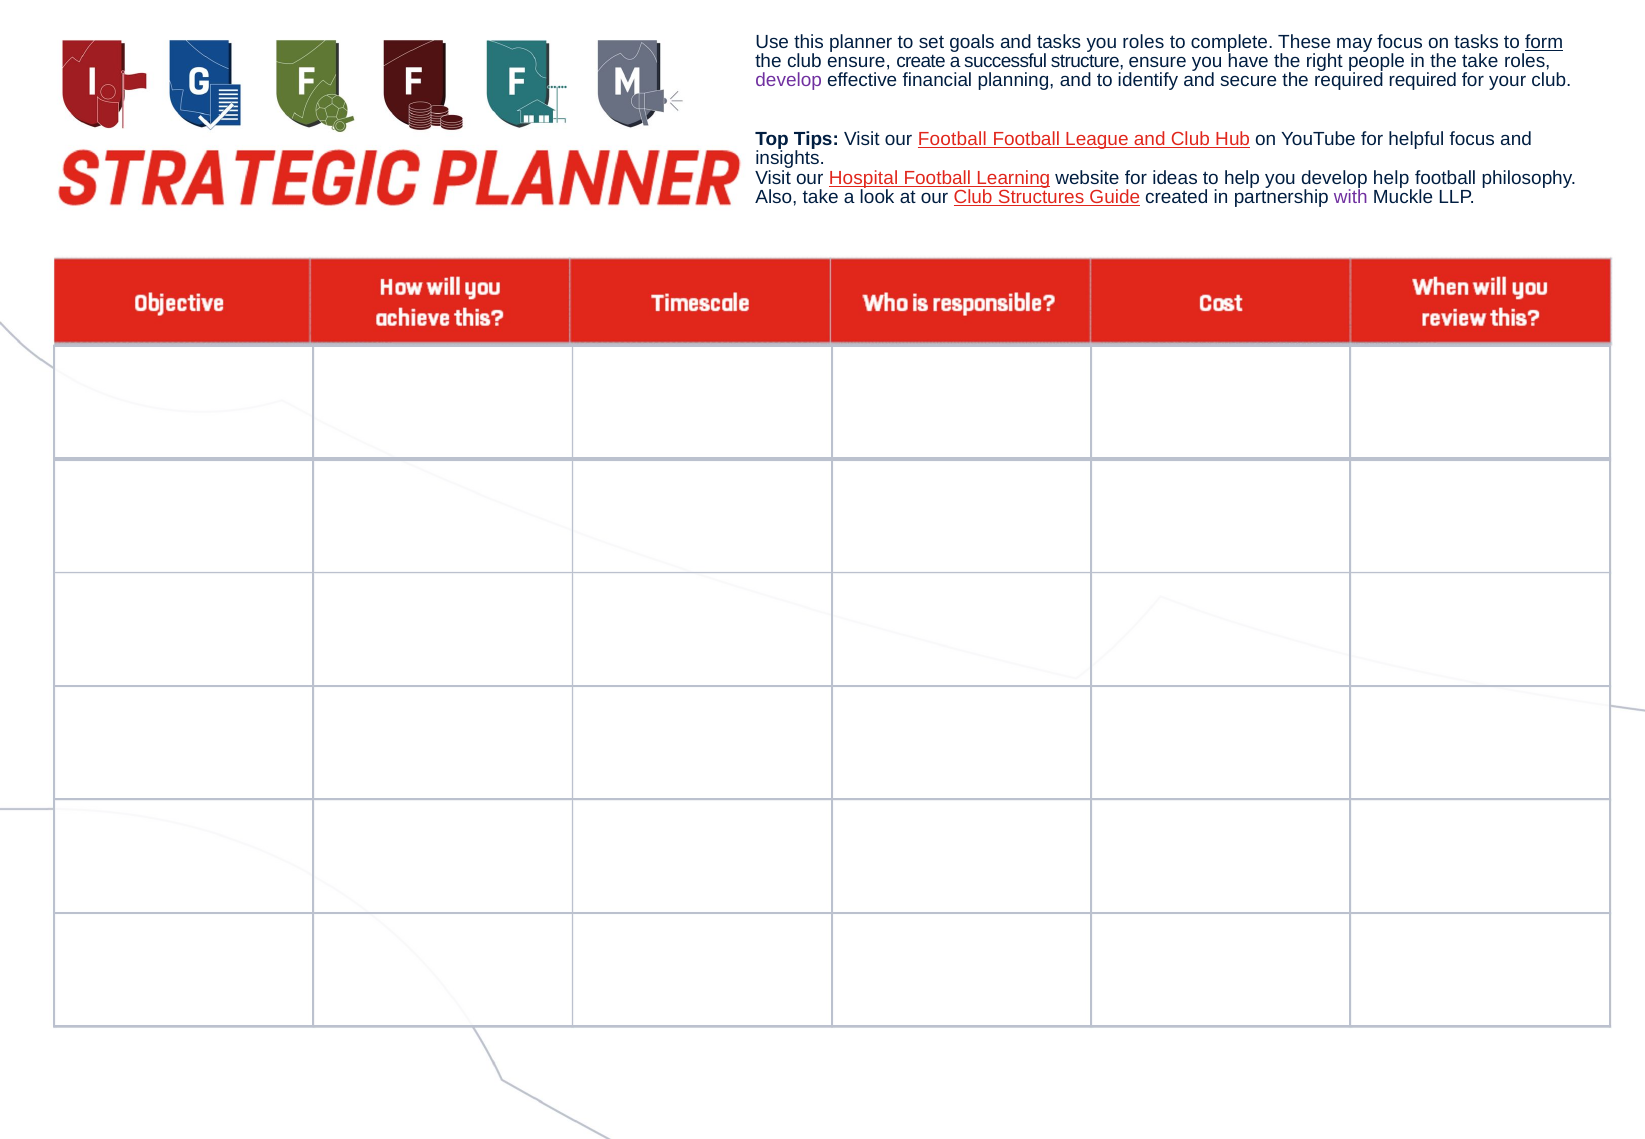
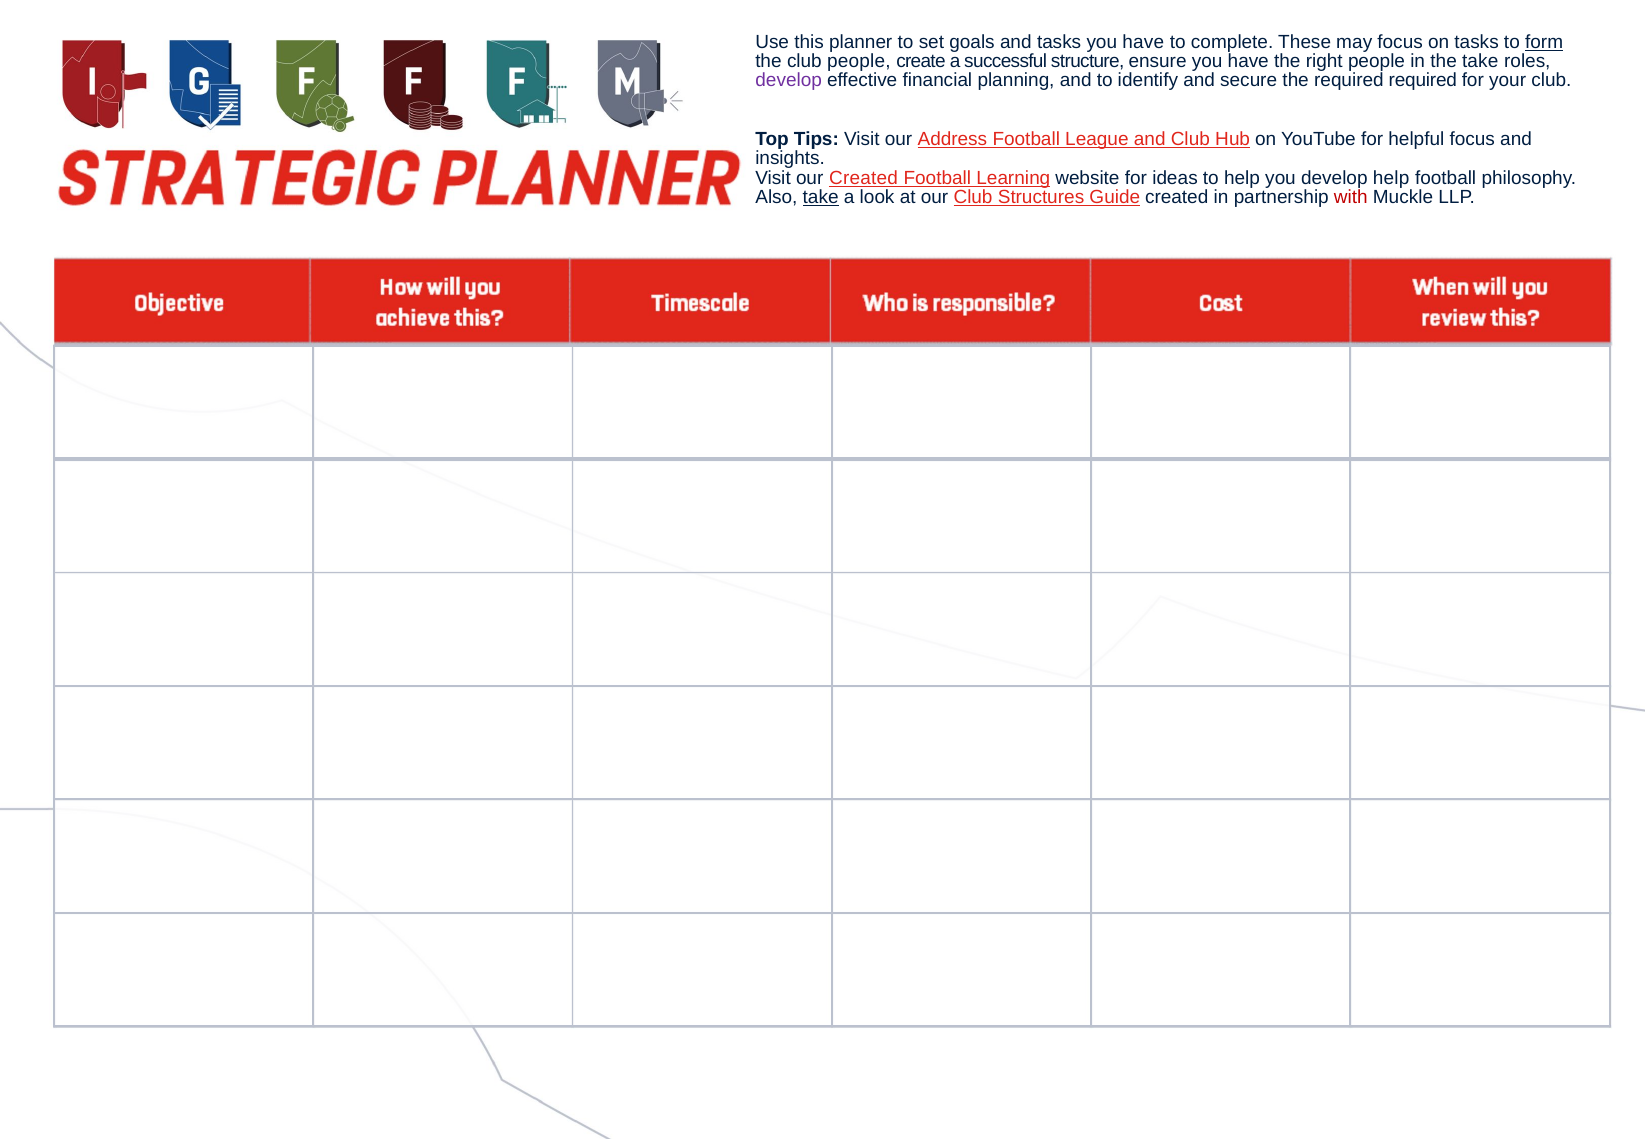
tasks you roles: roles -> have
club ensure: ensure -> people
our Football: Football -> Address
our Hospital: Hospital -> Created
take at (821, 197) underline: none -> present
with colour: purple -> red
